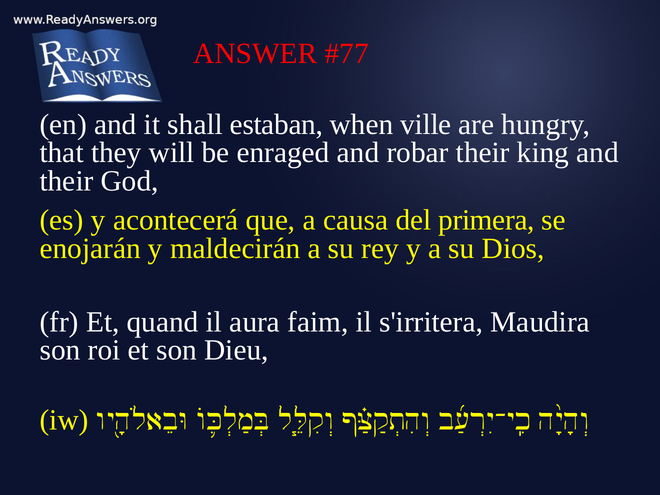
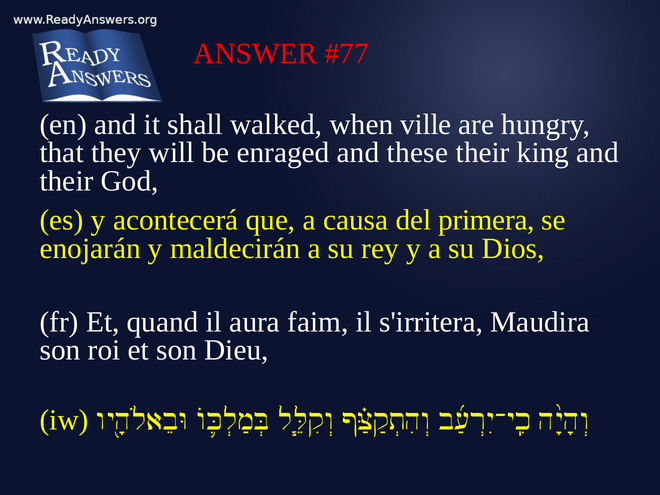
estaban: estaban -> walked
robar: robar -> these
